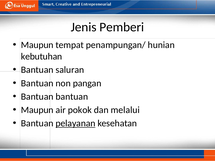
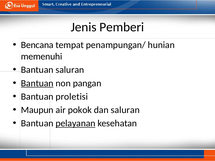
Maupun at (37, 45): Maupun -> Bencana
kebutuhan: kebutuhan -> memenuhi
Bantuan at (37, 83) underline: none -> present
Bantuan bantuan: bantuan -> proletisi
dan melalui: melalui -> saluran
